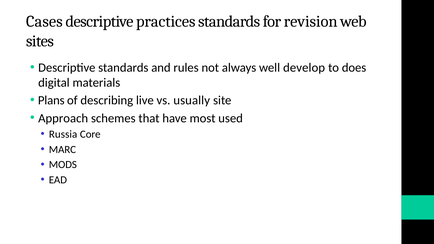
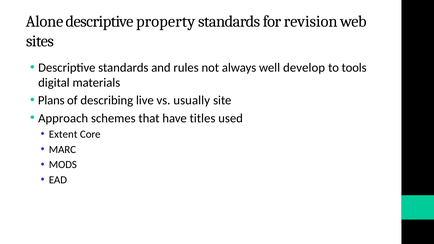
Cases: Cases -> Alone
practices: practices -> property
does: does -> tools
most: most -> titles
Russia: Russia -> Extent
